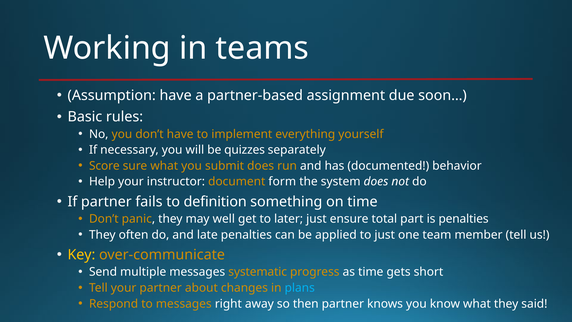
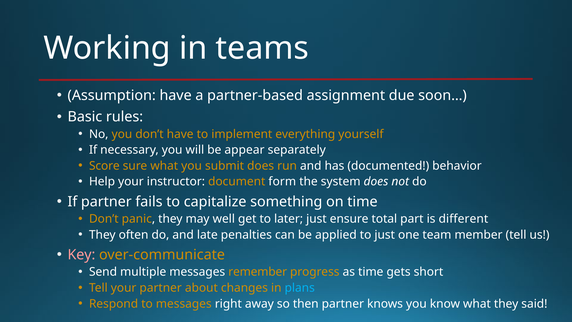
quizzes: quizzes -> appear
definition: definition -> capitalize
is penalties: penalties -> different
Key colour: yellow -> pink
systematic: systematic -> remember
